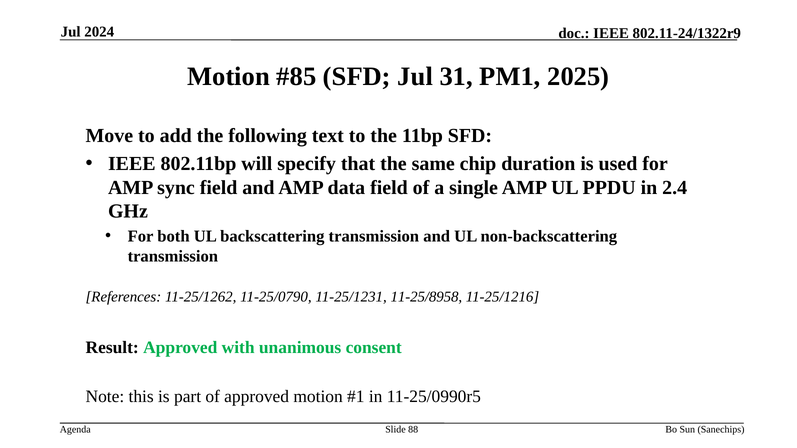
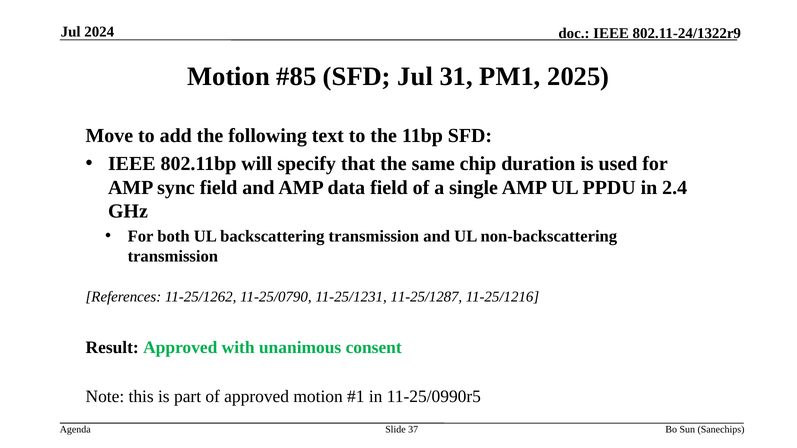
11-25/8958: 11-25/8958 -> 11-25/1287
88: 88 -> 37
